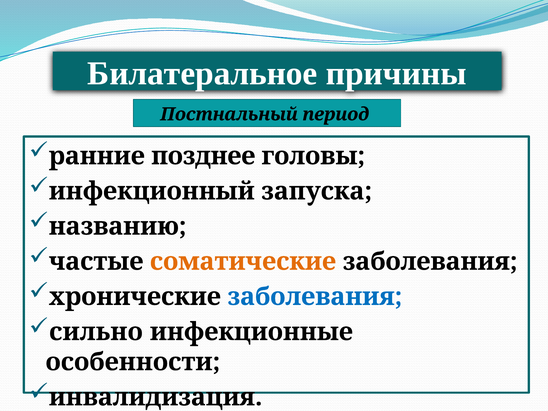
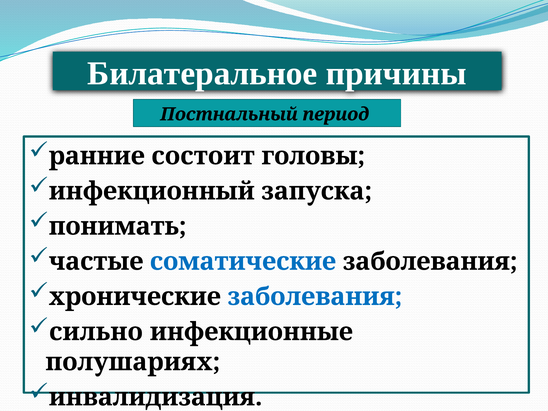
позднее: позднее -> состоит
названию: названию -> понимать
соматические colour: orange -> blue
особенности: особенности -> полушариях
